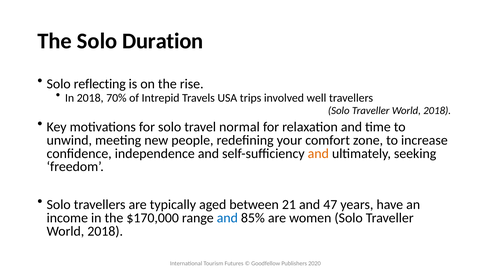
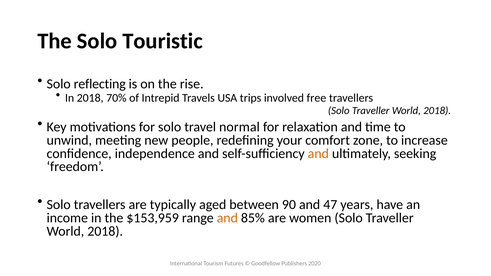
Duration: Duration -> Touristic
well: well -> free
21: 21 -> 90
$170,000: $170,000 -> $153,959
and at (227, 218) colour: blue -> orange
